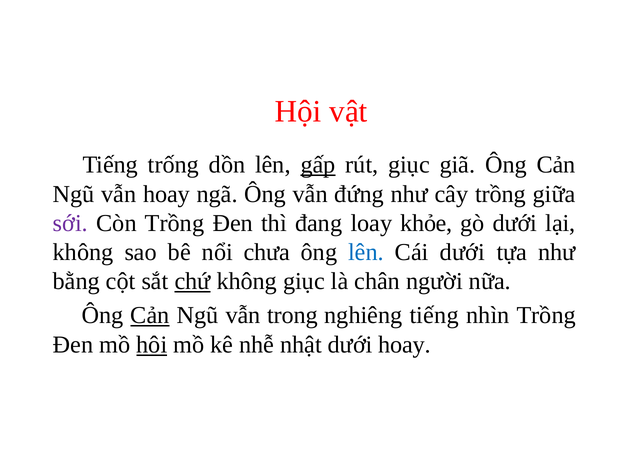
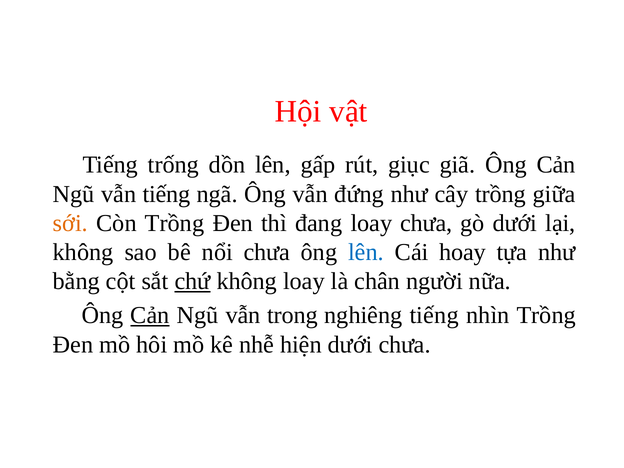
gấp underline: present -> none
vẫn hoay: hoay -> tiếng
sới colour: purple -> orange
loay khỏe: khỏe -> chưa
Cái dưới: dưới -> hoay
không giục: giục -> loay
hôi underline: present -> none
nhật: nhật -> hiện
dưới hoay: hoay -> chưa
